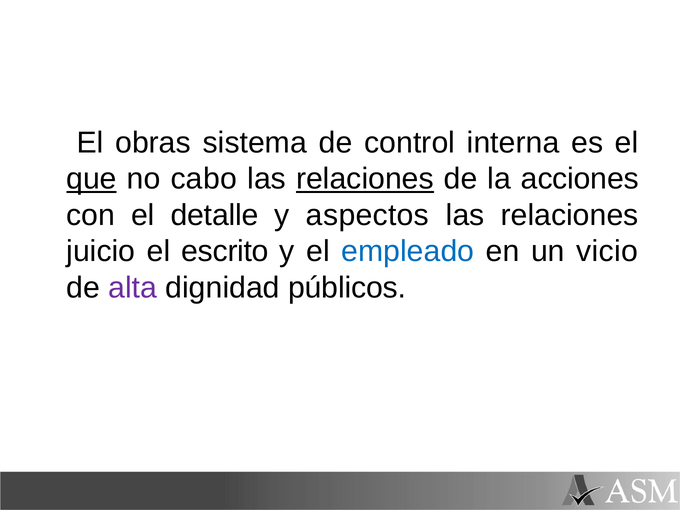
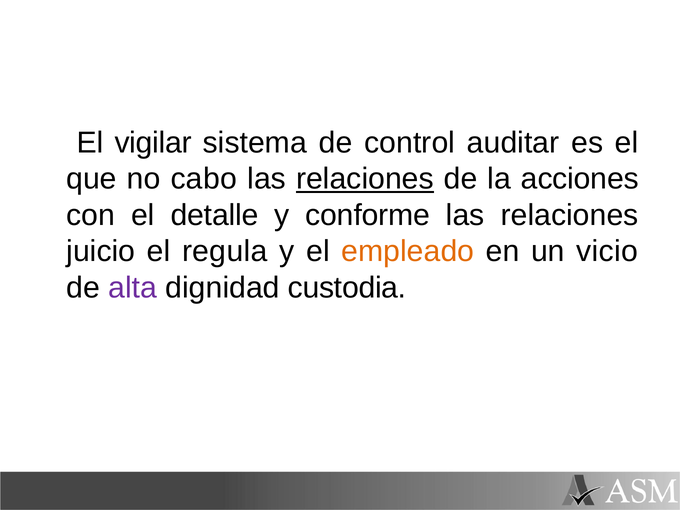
obras: obras -> vigilar
interna: interna -> auditar
que underline: present -> none
aspectos: aspectos -> conforme
escrito: escrito -> regula
empleado colour: blue -> orange
públicos: públicos -> custodia
